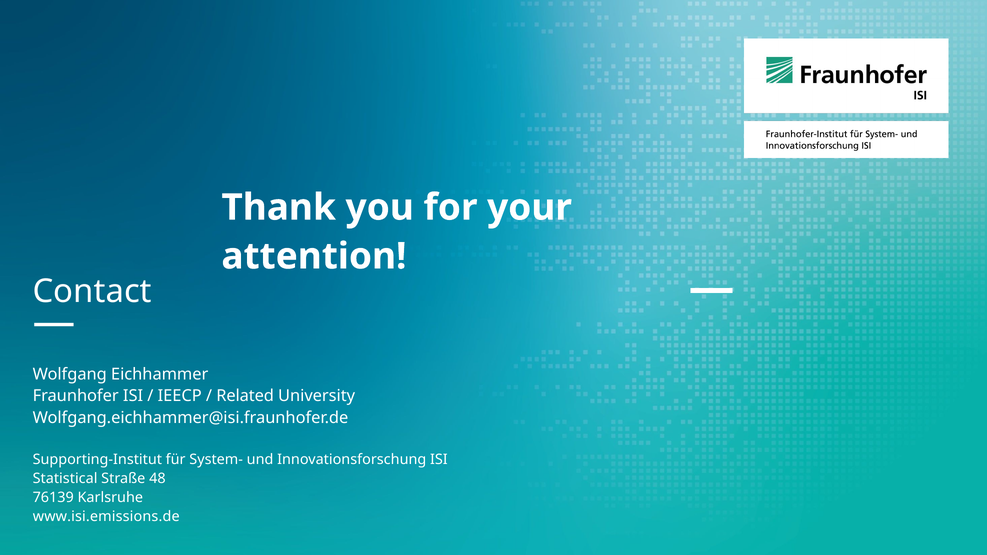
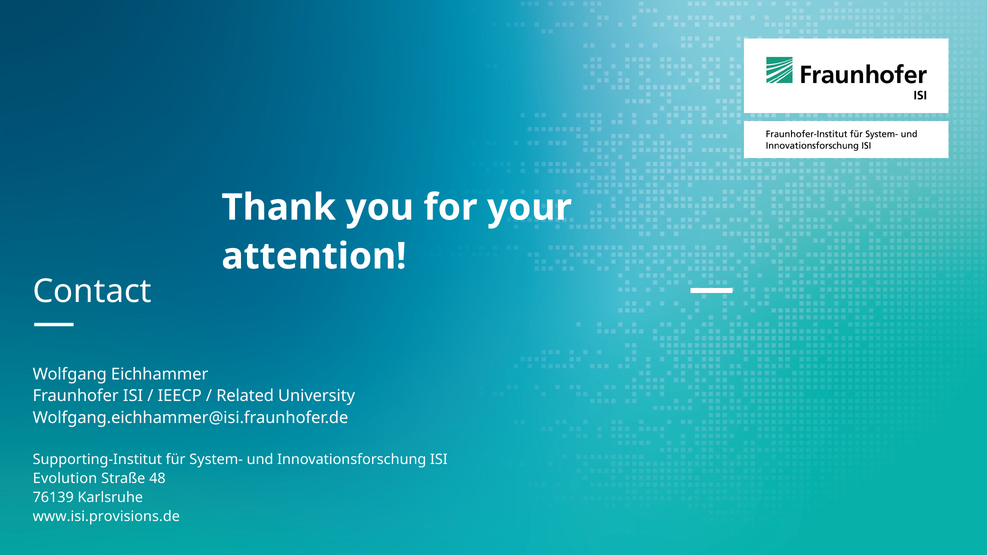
Statistical: Statistical -> Evolution
www.isi.emissions.de: www.isi.emissions.de -> www.isi.provisions.de
